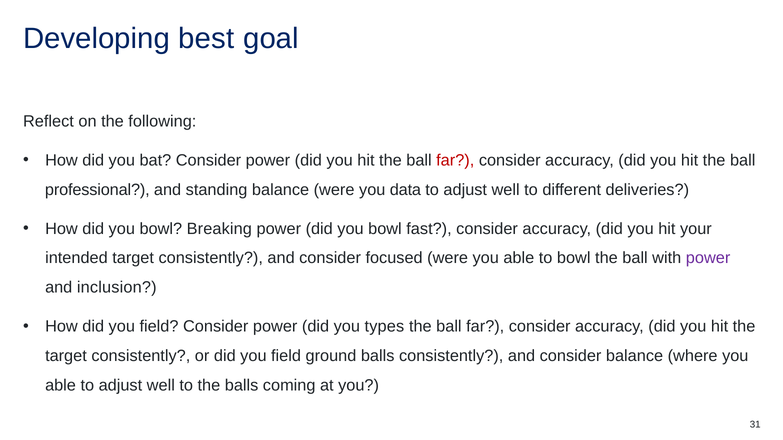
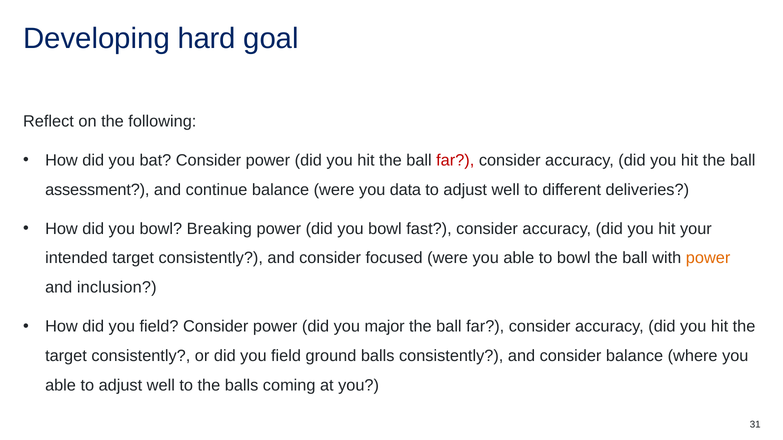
best: best -> hard
professional: professional -> assessment
standing: standing -> continue
power at (708, 258) colour: purple -> orange
types: types -> major
